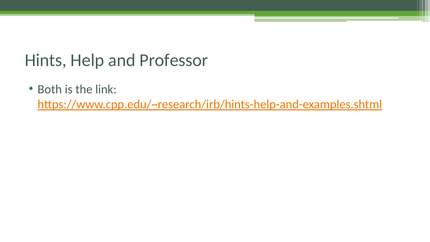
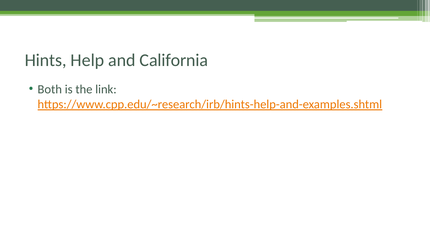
Professor: Professor -> California
